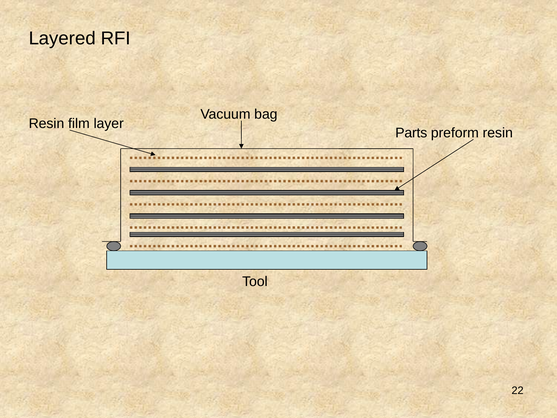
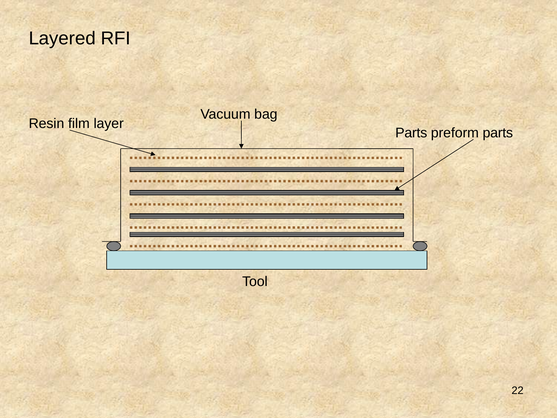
preform resin: resin -> parts
